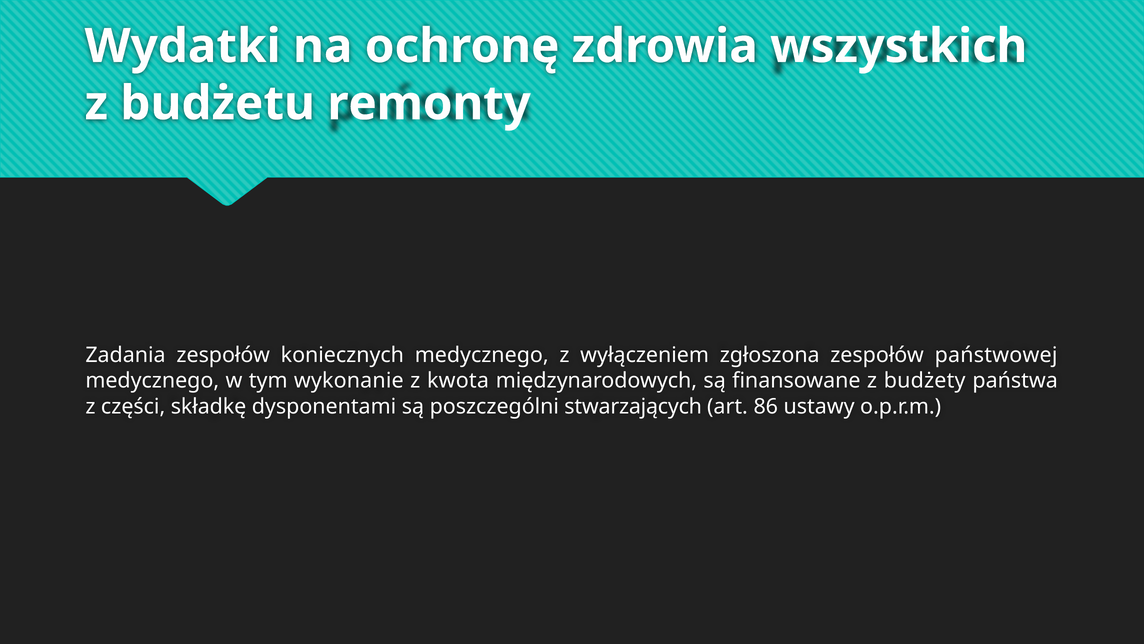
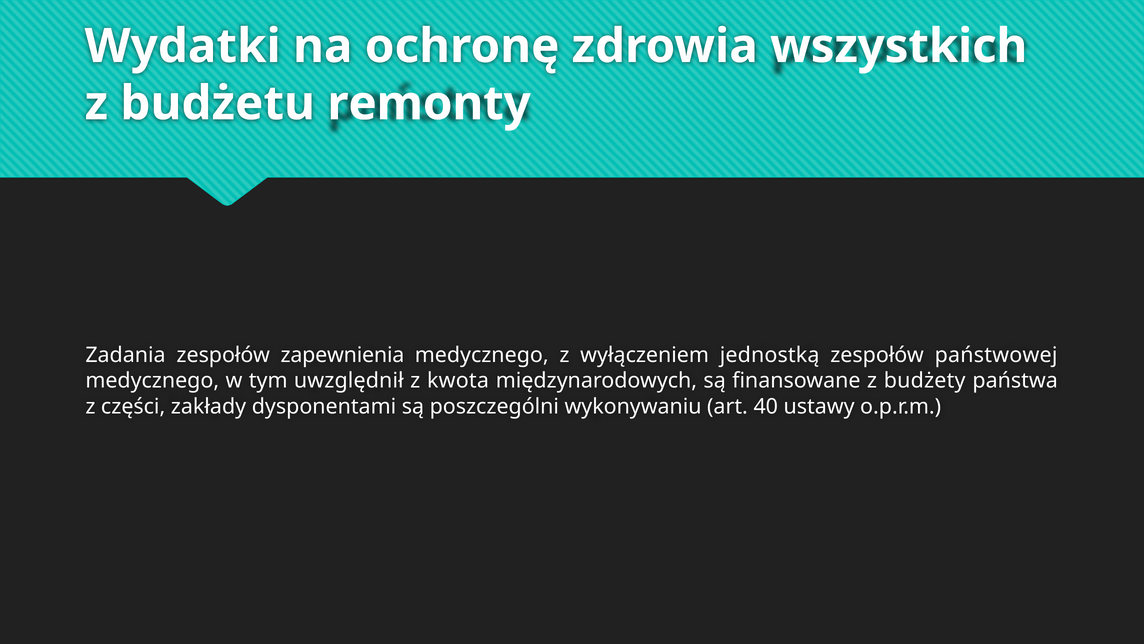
koniecznych: koniecznych -> zapewnienia
zgłoszona: zgłoszona -> jednostką
wykonanie: wykonanie -> uwzględnił
składkę: składkę -> zakłady
stwarzających: stwarzających -> wykonywaniu
86: 86 -> 40
